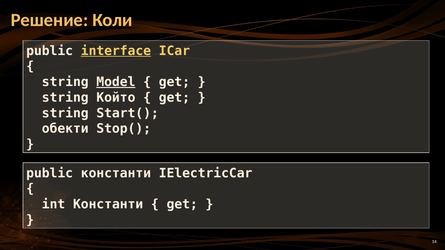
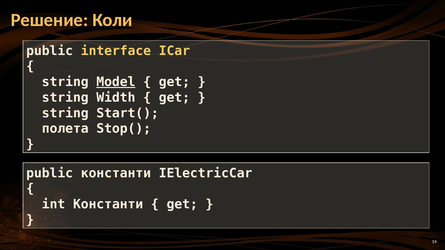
interface underline: present -> none
Който: Който -> Width
обекти: обекти -> полета
